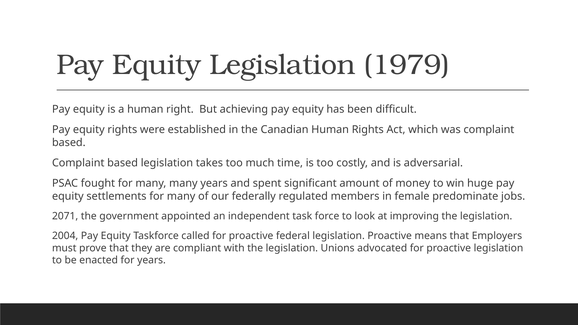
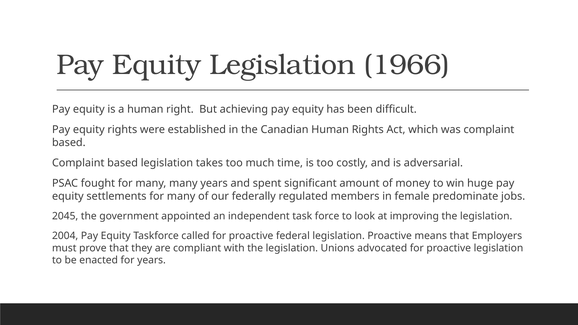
1979: 1979 -> 1966
2071: 2071 -> 2045
